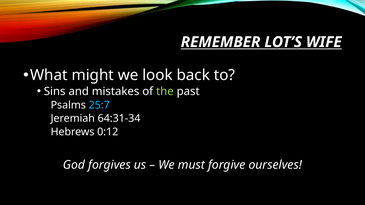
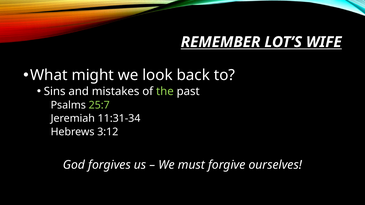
25:7 colour: light blue -> light green
64:31-34: 64:31-34 -> 11:31-34
0:12: 0:12 -> 3:12
